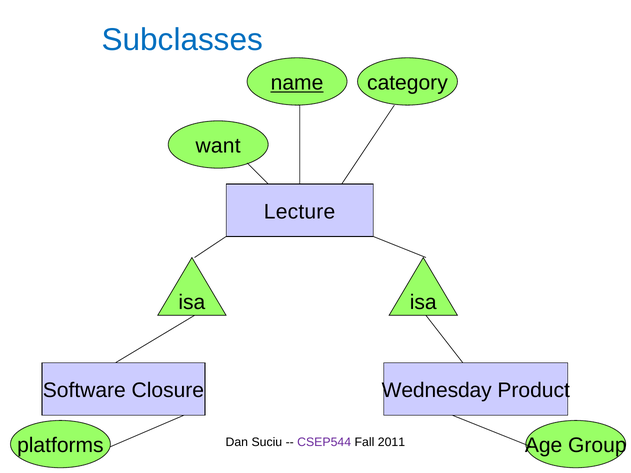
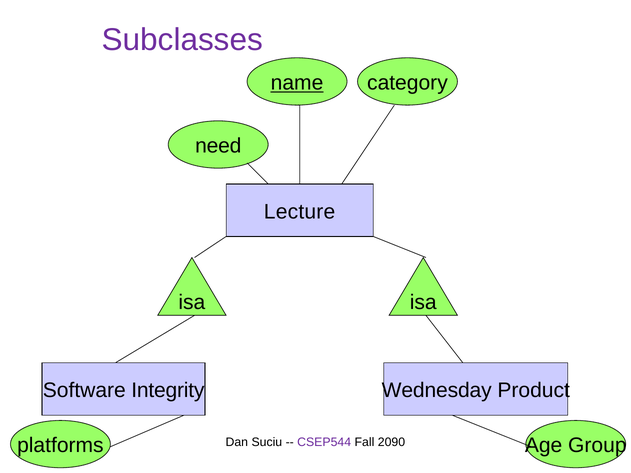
Subclasses colour: blue -> purple
want: want -> need
Closure: Closure -> Integrity
2011: 2011 -> 2090
